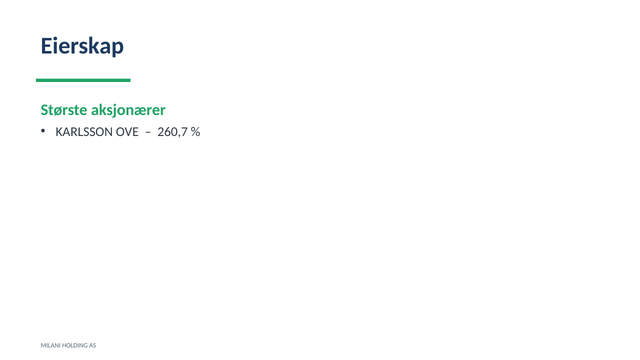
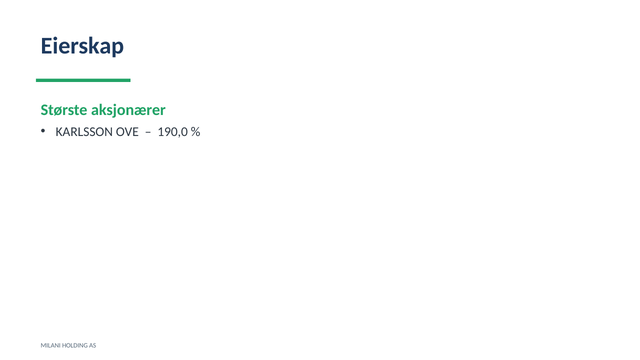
260,7: 260,7 -> 190,0
